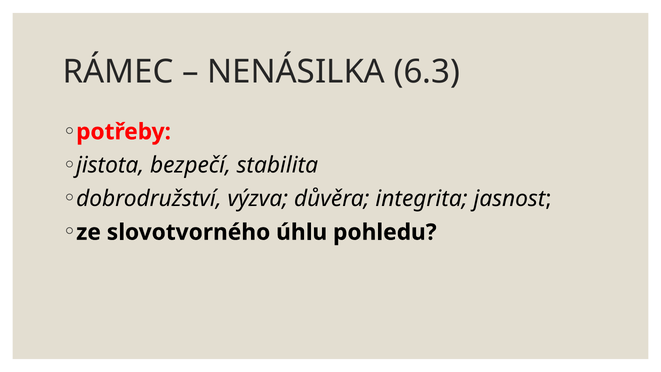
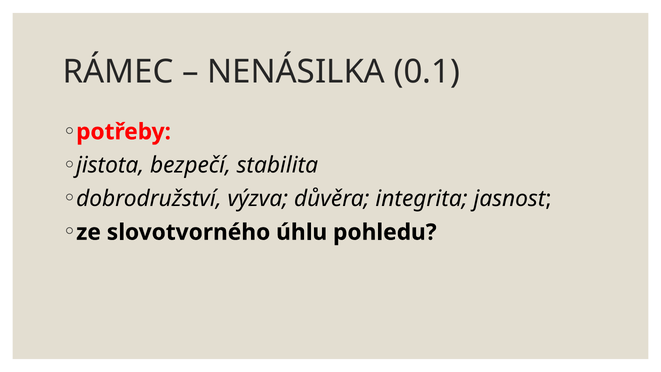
6.3: 6.3 -> 0.1
